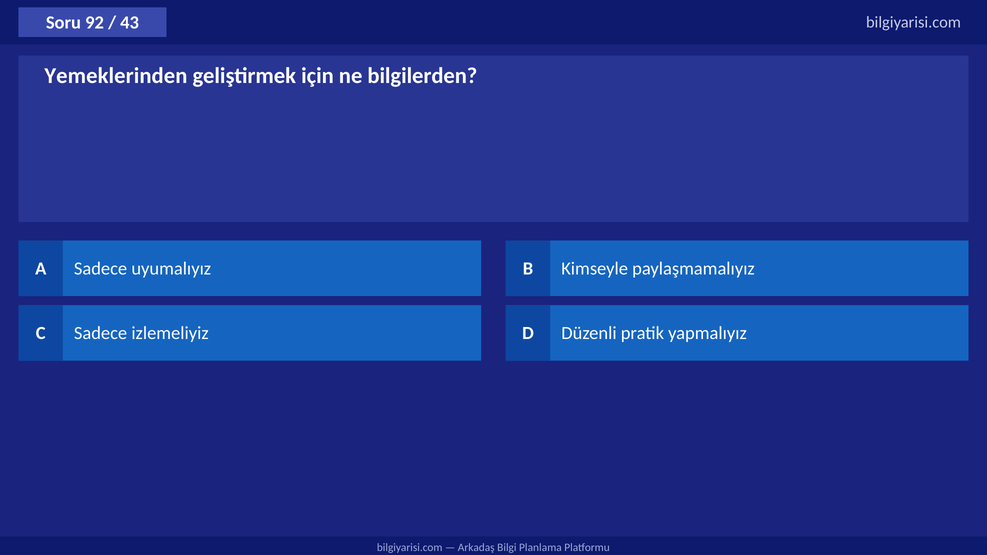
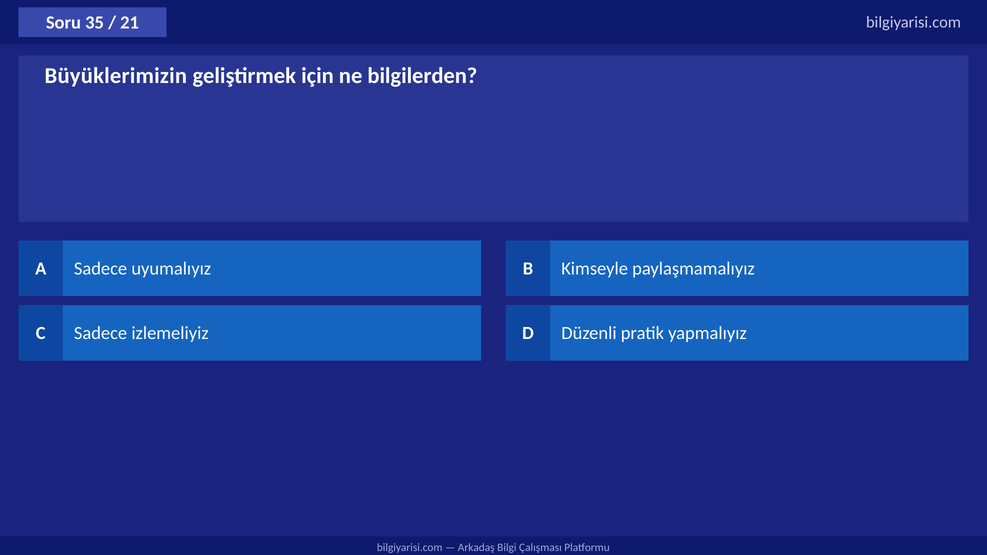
92: 92 -> 35
43: 43 -> 21
Yemeklerinden: Yemeklerinden -> Büyüklerimizin
Planlama: Planlama -> Çalışması
